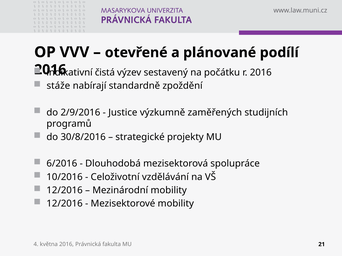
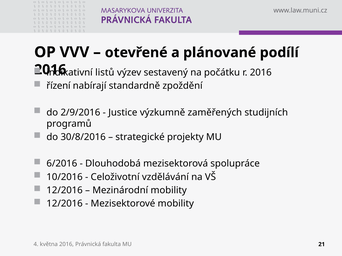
čistá: čistá -> listů
stáže: stáže -> řízení
